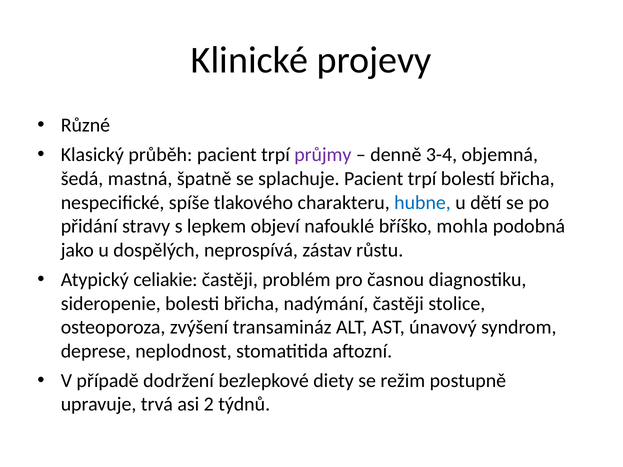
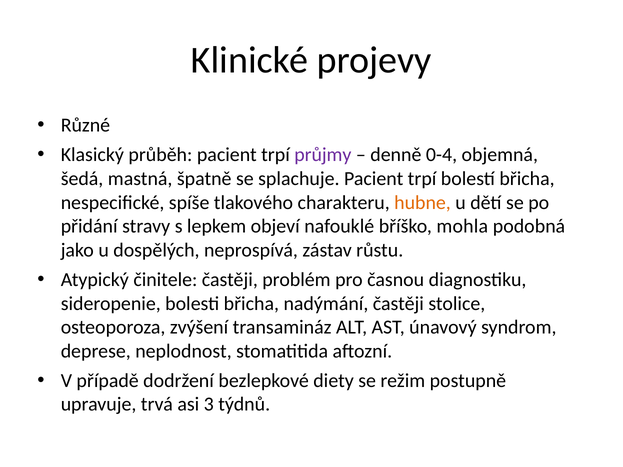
3-4: 3-4 -> 0-4
hubne colour: blue -> orange
celiakie: celiakie -> činitele
2: 2 -> 3
